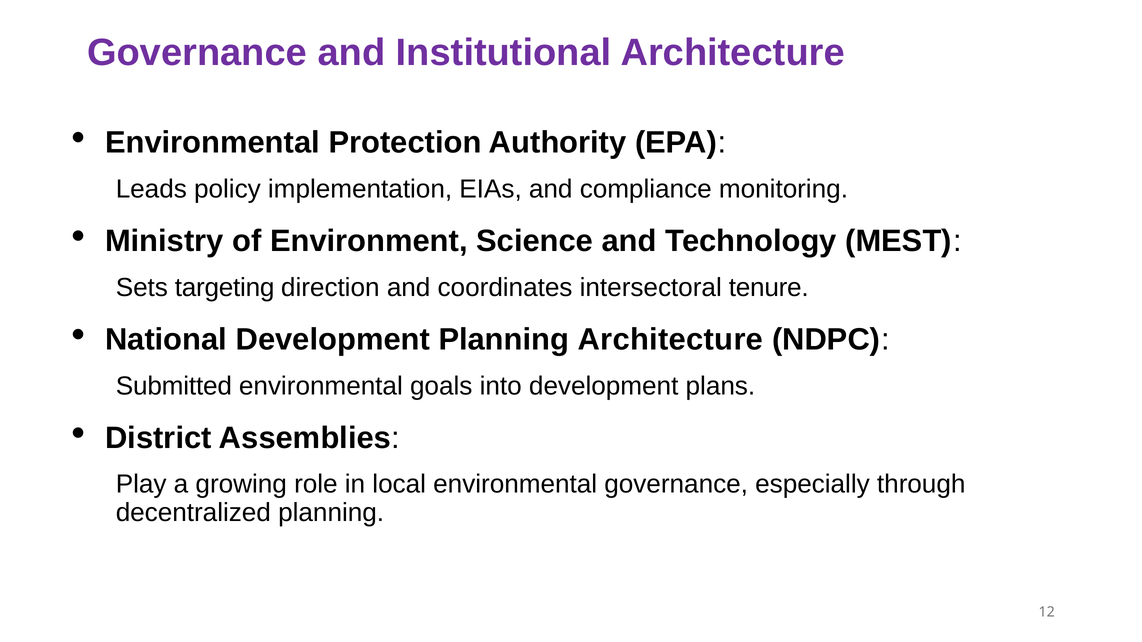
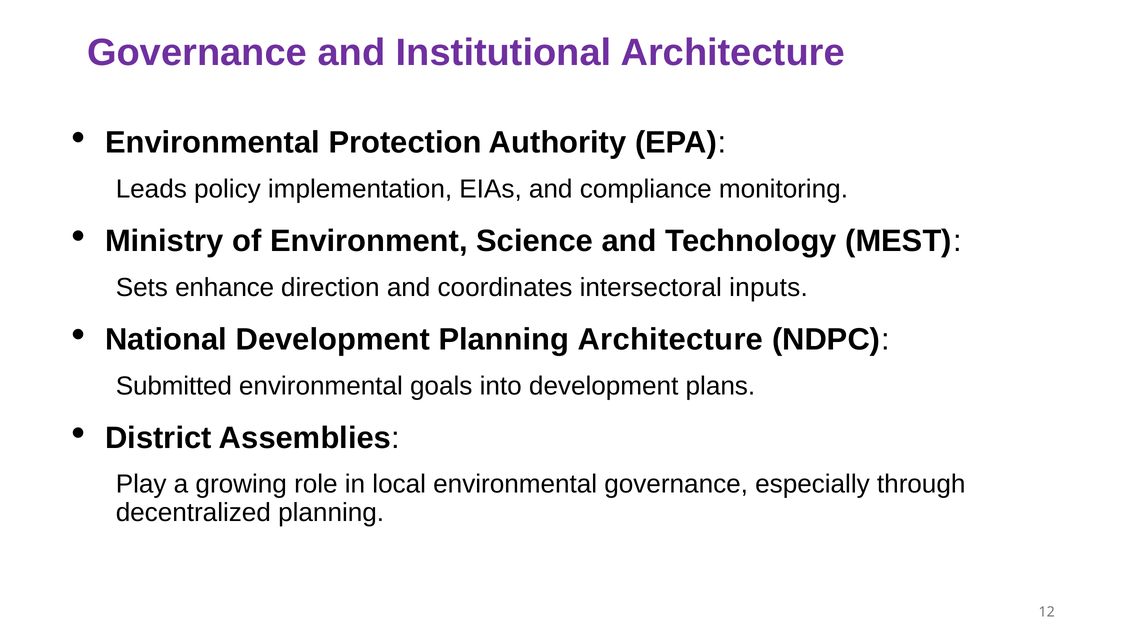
targeting: targeting -> enhance
tenure: tenure -> inputs
